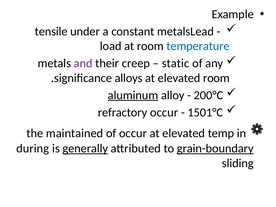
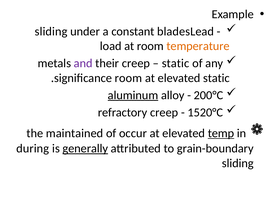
tensile at (51, 31): tensile -> sliding
constant metals: metals -> blades
temperature colour: blue -> orange
significance alloys: alloys -> room
elevated room: room -> static
refractory occur: occur -> creep
1501°C: 1501°C -> 1520°C
temp underline: none -> present
grain-boundary underline: present -> none
